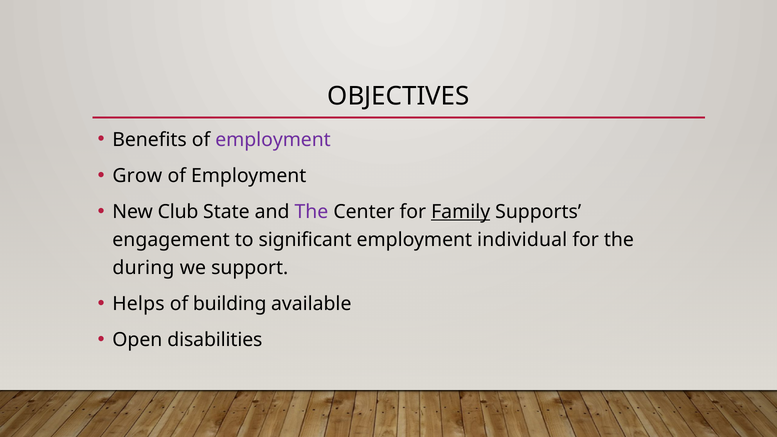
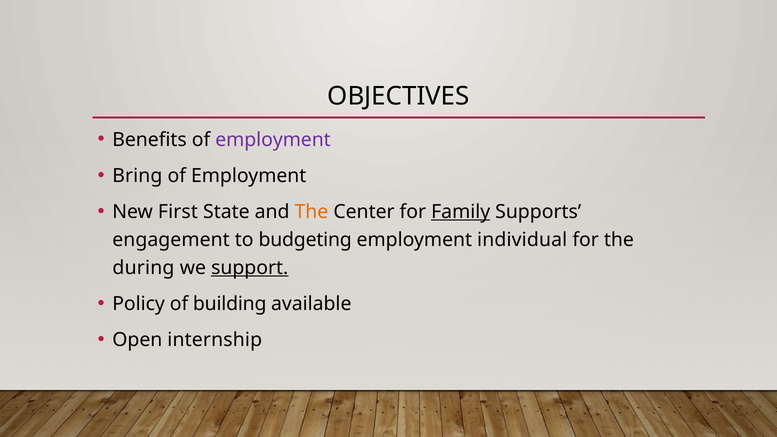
Grow: Grow -> Bring
Club: Club -> First
The at (311, 212) colour: purple -> orange
significant: significant -> budgeting
support underline: none -> present
Helps: Helps -> Policy
disabilities: disabilities -> internship
